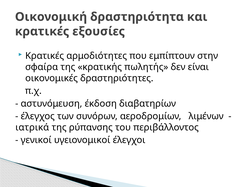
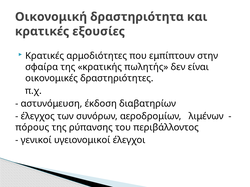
ιατρικά: ιατρικά -> πόρους
